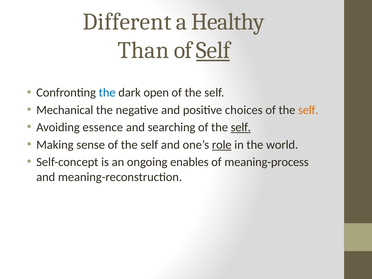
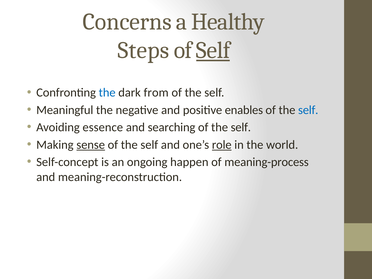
Different: Different -> Concerns
Than: Than -> Steps
open: open -> from
Mechanical: Mechanical -> Meaningful
choices: choices -> enables
self at (308, 110) colour: orange -> blue
self at (241, 127) underline: present -> none
sense underline: none -> present
enables: enables -> happen
